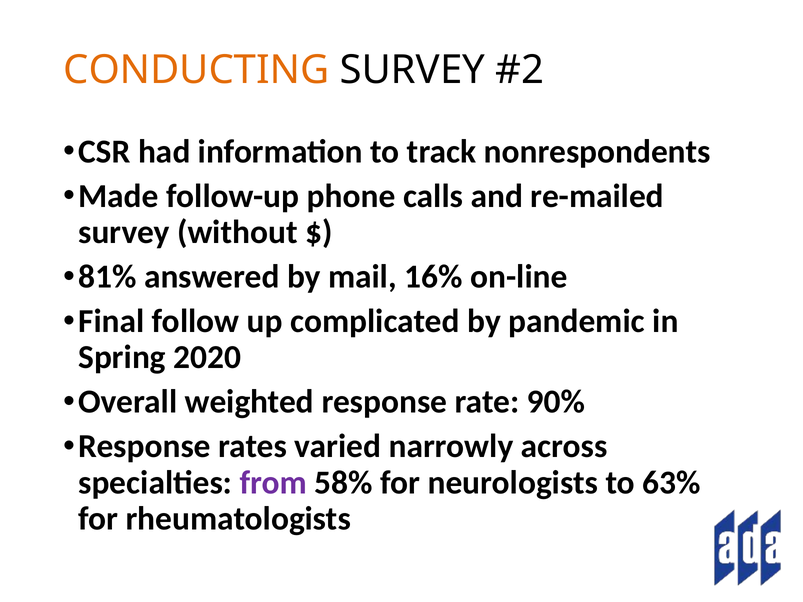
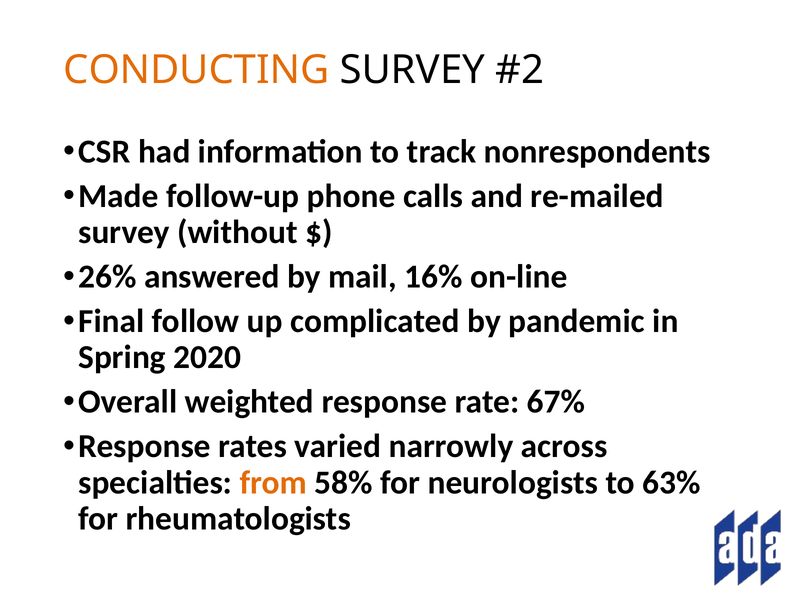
81%: 81% -> 26%
90%: 90% -> 67%
from colour: purple -> orange
